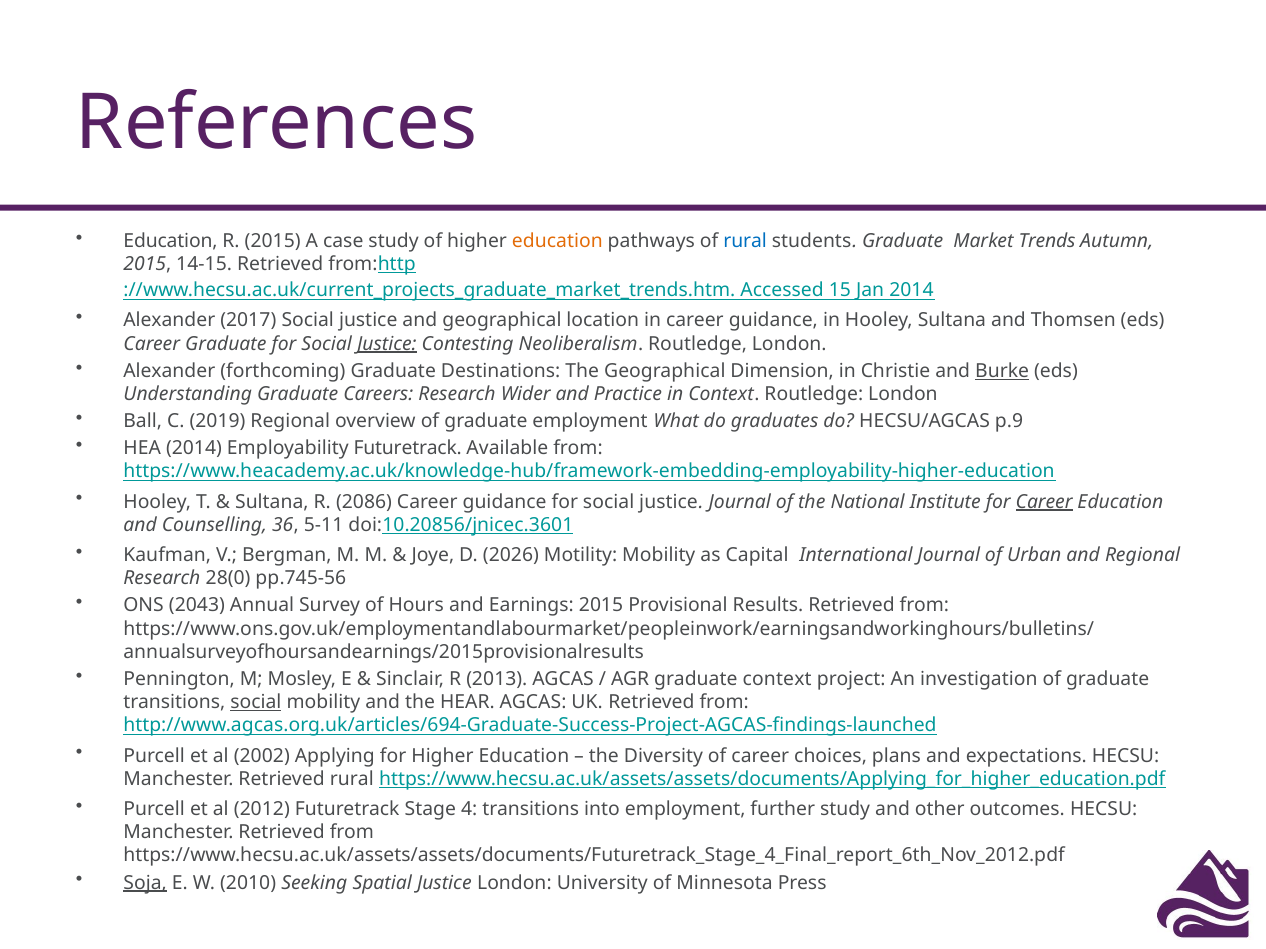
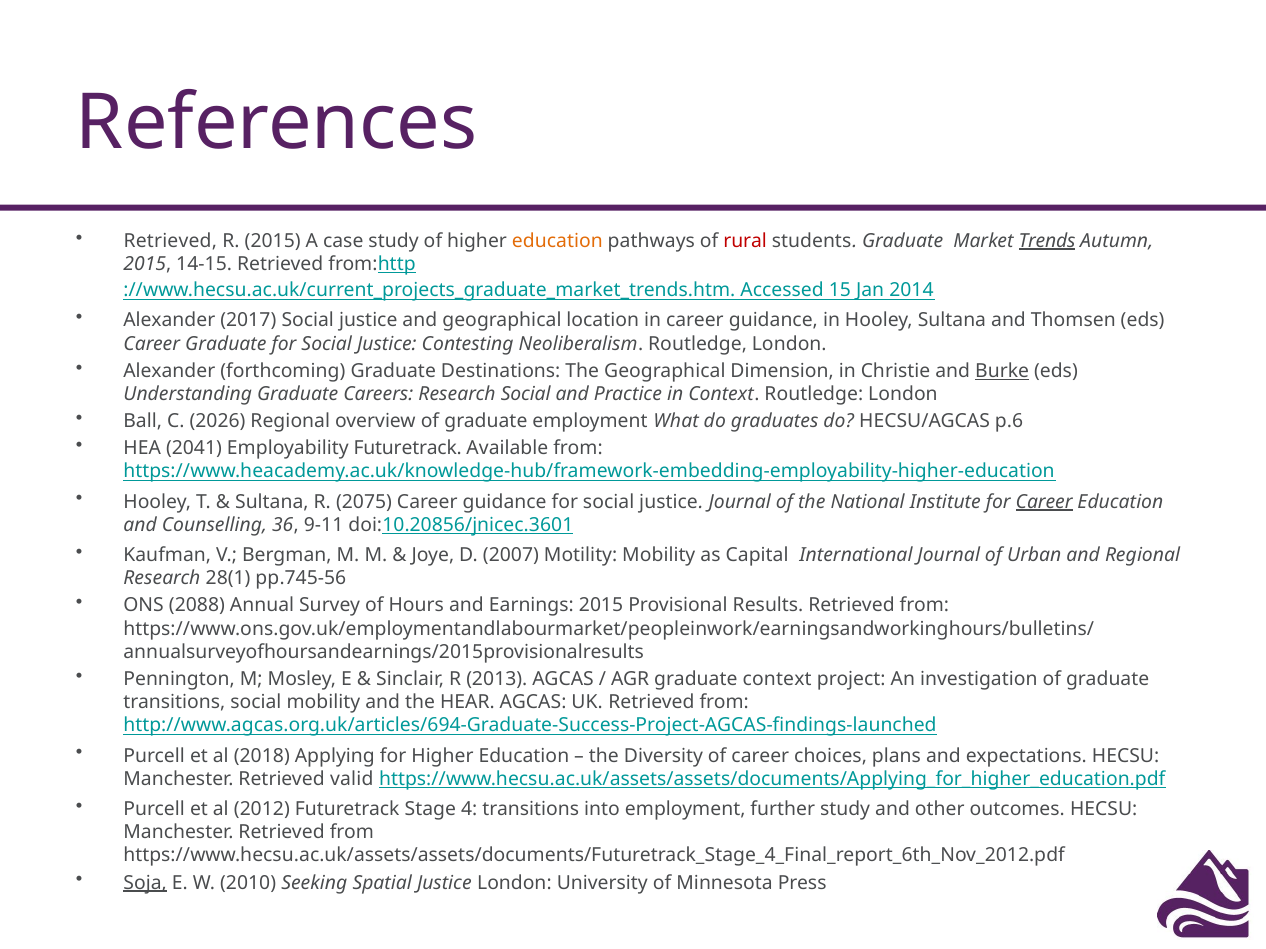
Education at (170, 241): Education -> Retrieved
rural at (745, 241) colour: blue -> red
Trends underline: none -> present
Justice at (387, 344) underline: present -> none
Research Wider: Wider -> Social
2019: 2019 -> 2026
p.9: p.9 -> p.6
HEA 2014: 2014 -> 2041
2086: 2086 -> 2075
5-11: 5-11 -> 9-11
2026: 2026 -> 2007
28(0: 28(0 -> 28(1
2043: 2043 -> 2088
social at (256, 703) underline: present -> none
2002: 2002 -> 2018
Retrieved rural: rural -> valid
